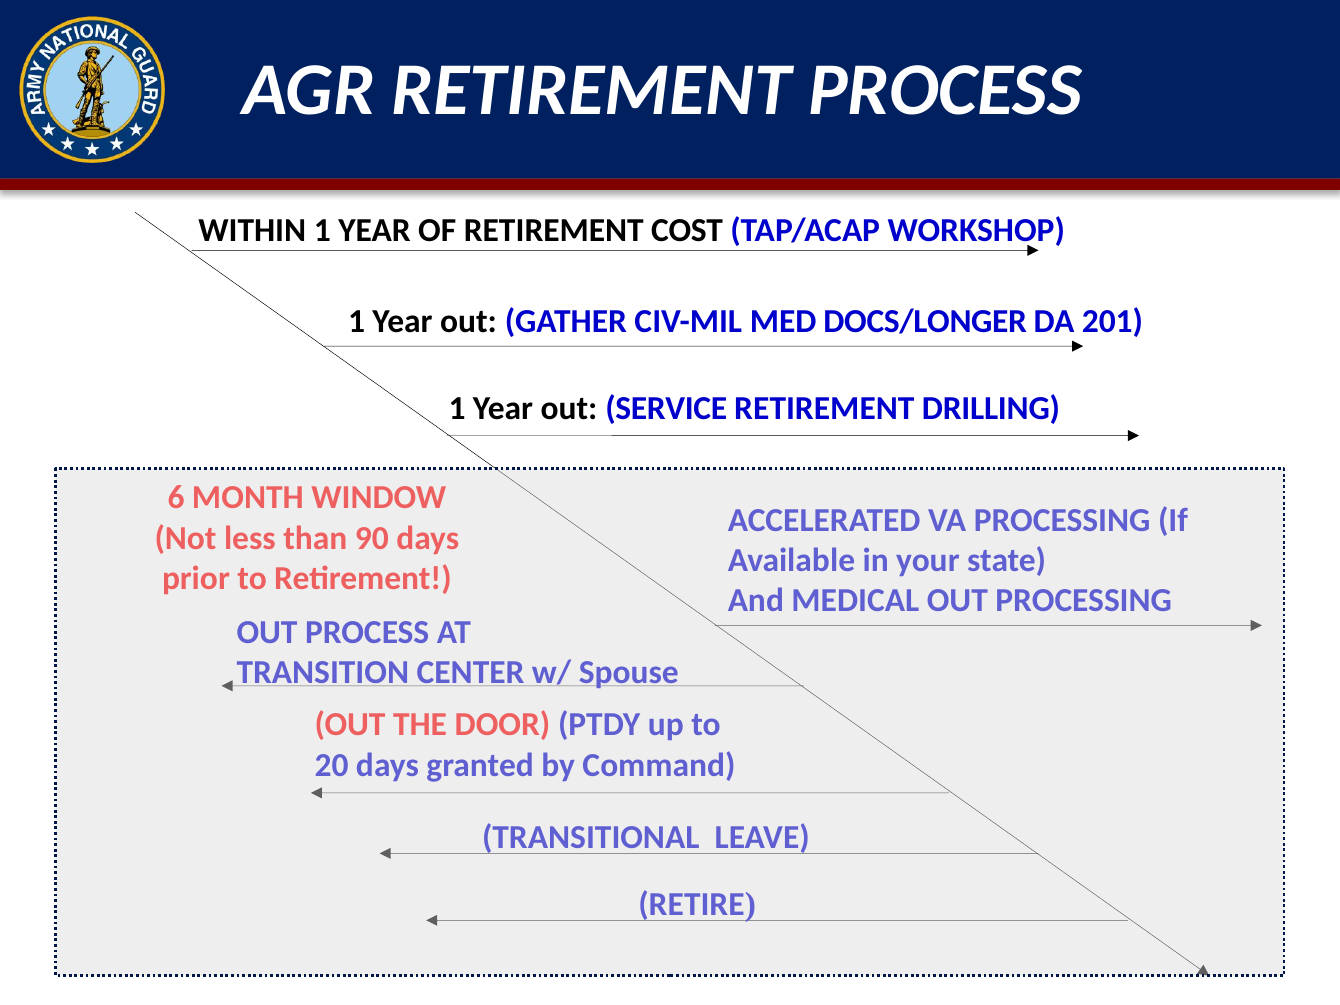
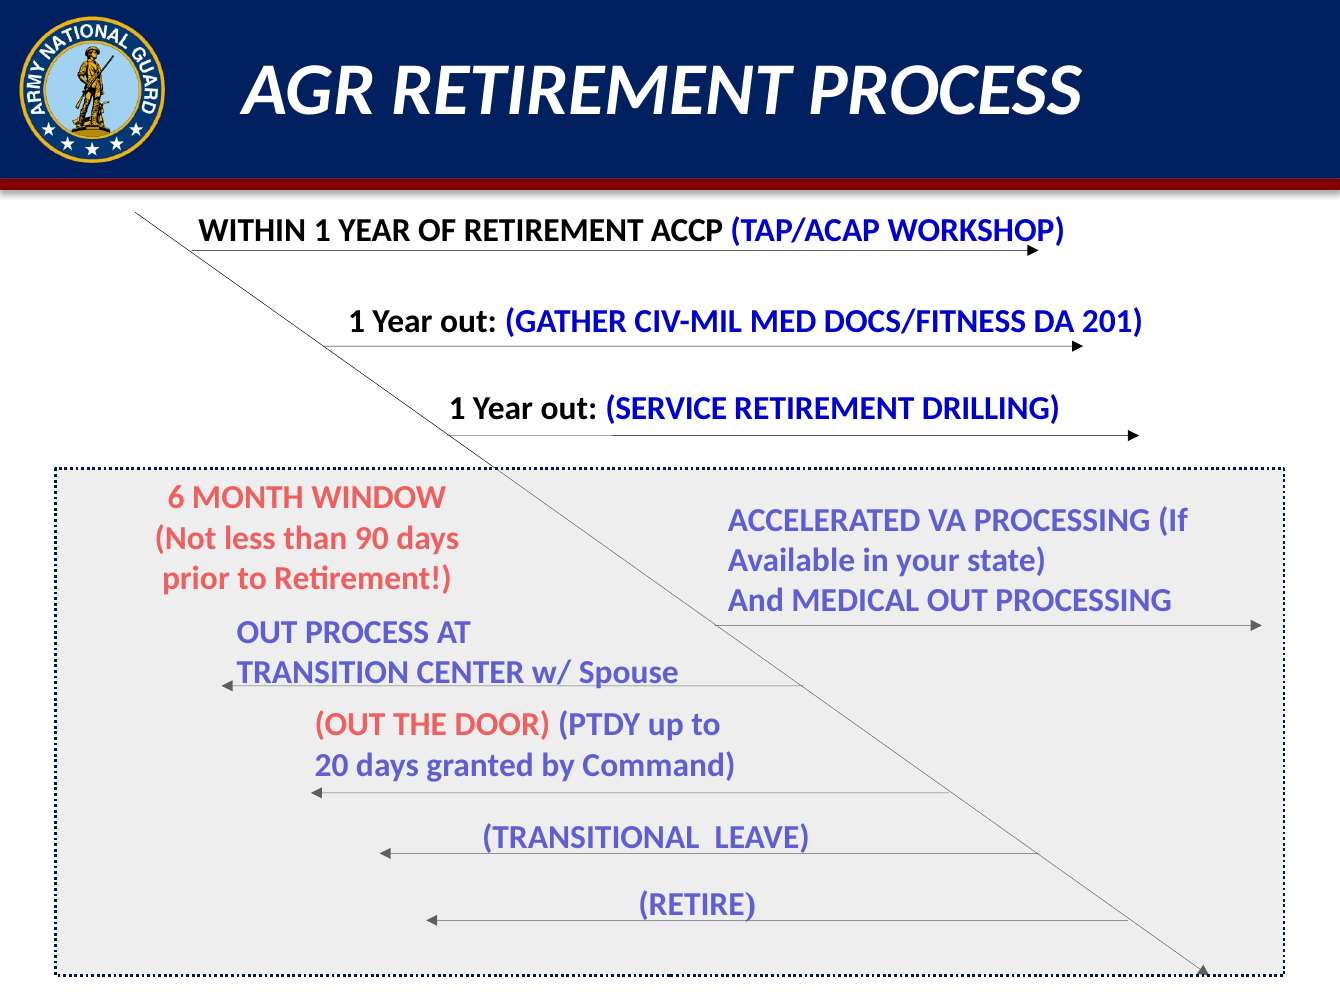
COST: COST -> ACCP
DOCS/LONGER: DOCS/LONGER -> DOCS/FITNESS
